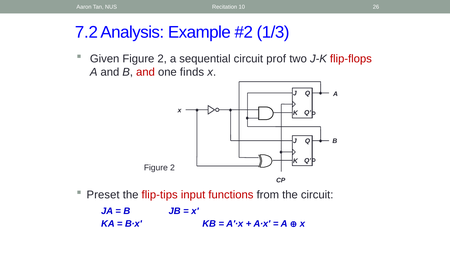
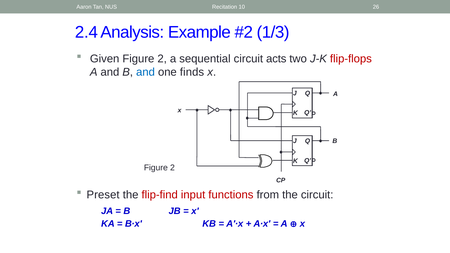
7.2: 7.2 -> 2.4
prof: prof -> acts
and at (146, 72) colour: red -> blue
flip-tips: flip-tips -> flip-find
